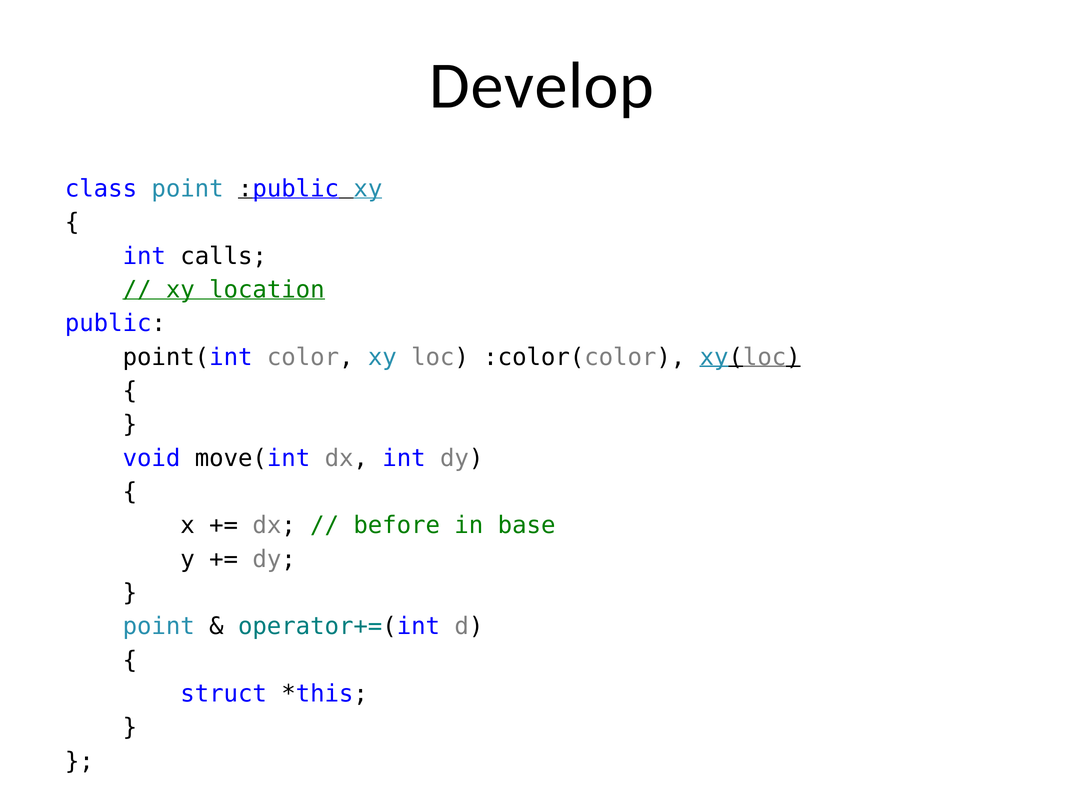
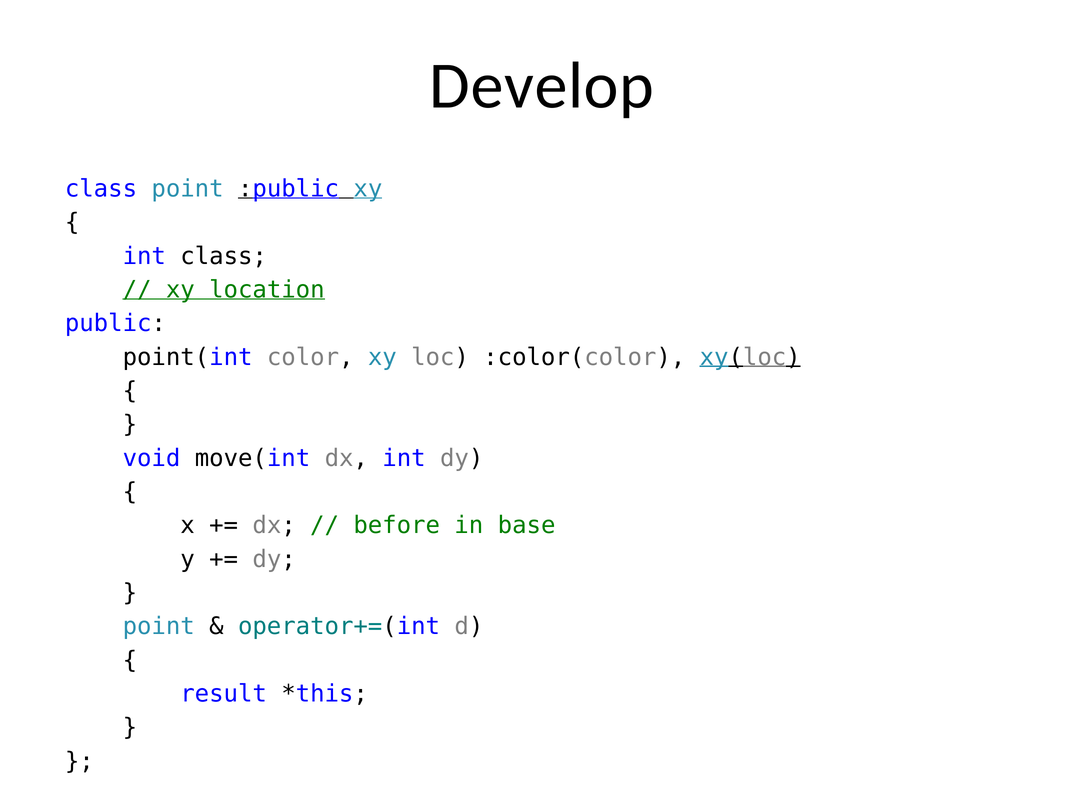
int calls: calls -> class
struct: struct -> result
